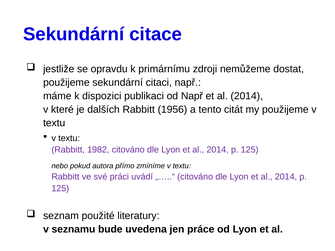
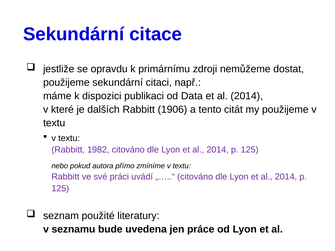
od Např: Např -> Data
1956: 1956 -> 1906
